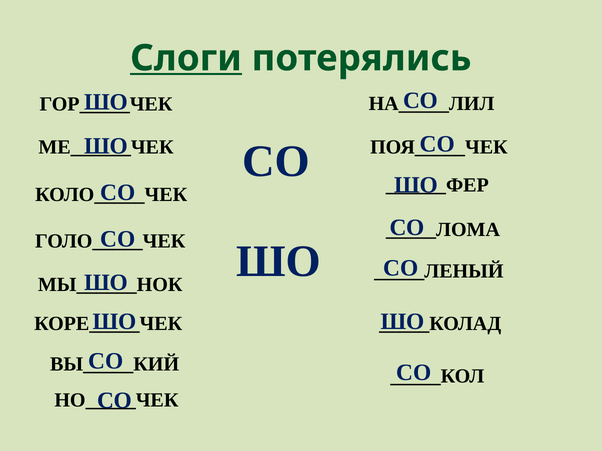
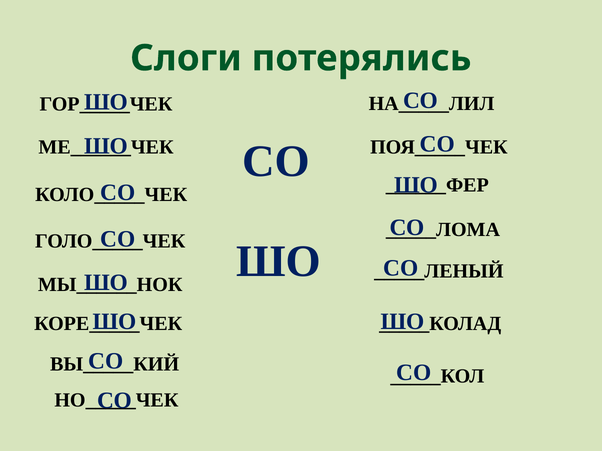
Слоги underline: present -> none
